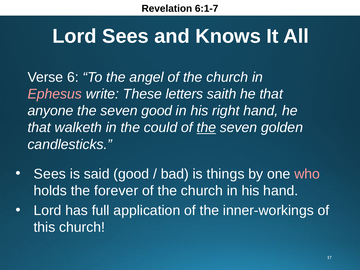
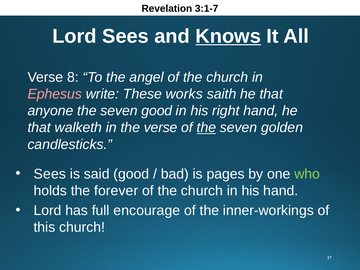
6:1-7: 6:1-7 -> 3:1-7
Knows underline: none -> present
6: 6 -> 8
letters: letters -> works
the could: could -> verse
things: things -> pages
who colour: pink -> light green
application: application -> encourage
